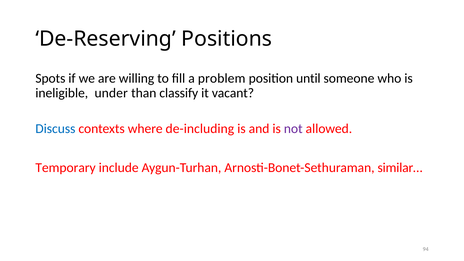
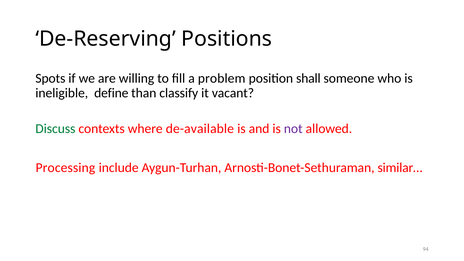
until: until -> shall
under: under -> define
Discuss colour: blue -> green
de-including: de-including -> de-available
Temporary: Temporary -> Processing
